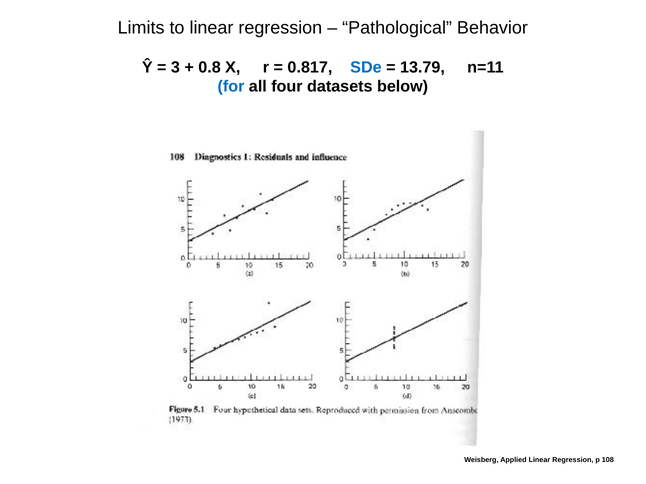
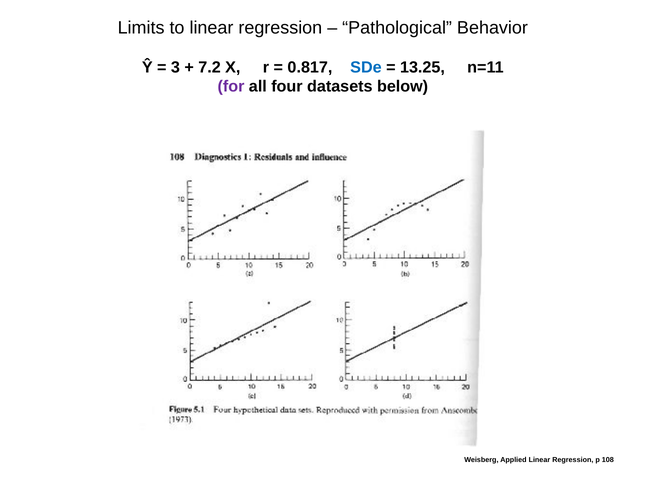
0.8: 0.8 -> 7.2
13.79: 13.79 -> 13.25
for colour: blue -> purple
